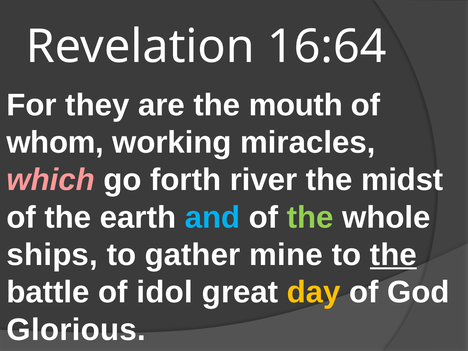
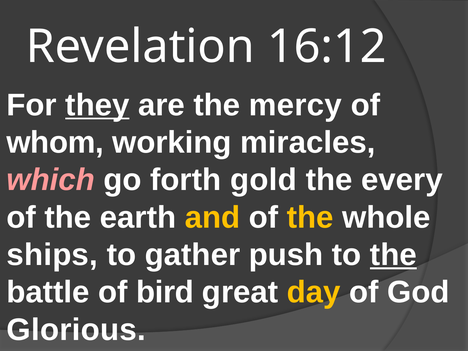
16:64: 16:64 -> 16:12
they underline: none -> present
mouth: mouth -> mercy
river: river -> gold
midst: midst -> every
and colour: light blue -> yellow
the at (310, 217) colour: light green -> yellow
mine: mine -> push
idol: idol -> bird
